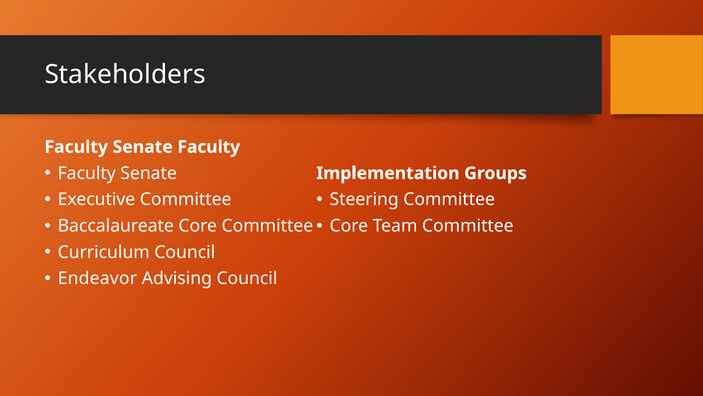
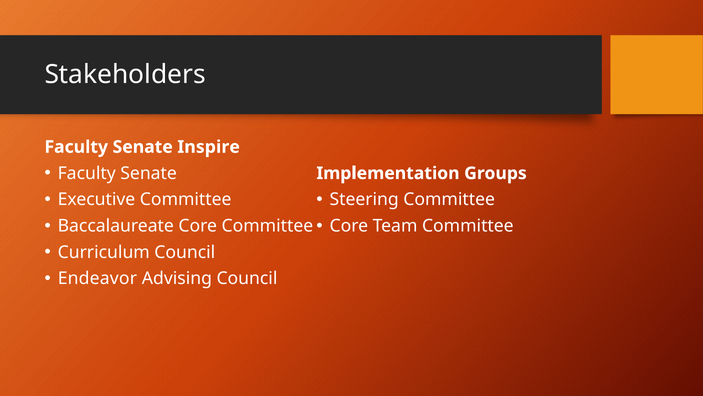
Senate Faculty: Faculty -> Inspire
